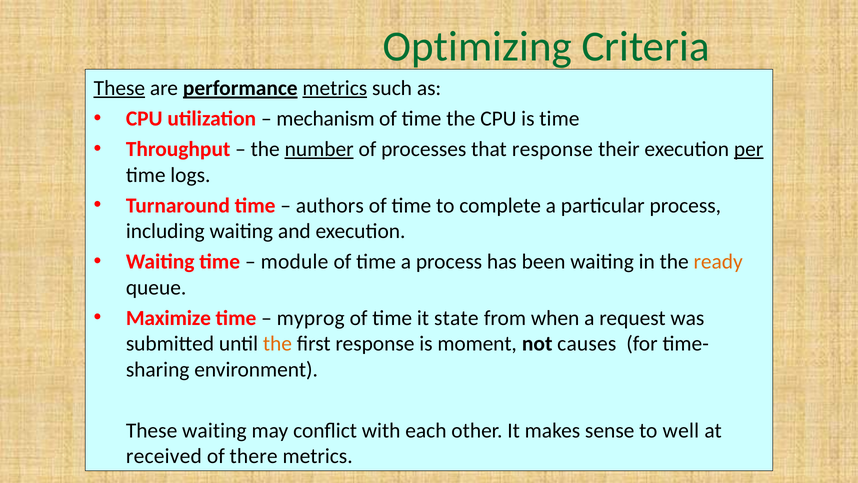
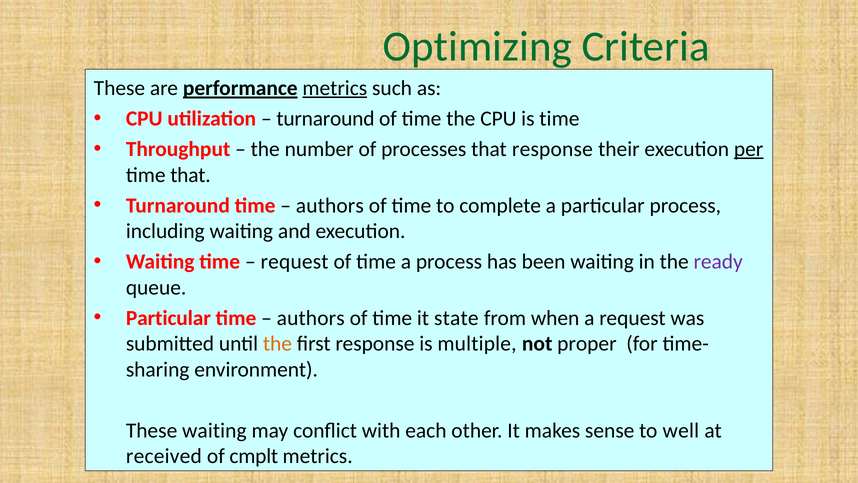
These at (119, 88) underline: present -> none
mechanism at (326, 119): mechanism -> turnaround
number underline: present -> none
time logs: logs -> that
module at (295, 262): module -> request
ready colour: orange -> purple
Maximize at (168, 318): Maximize -> Particular
myprog at (311, 318): myprog -> authors
moment: moment -> multiple
causes: causes -> proper
there: there -> cmplt
